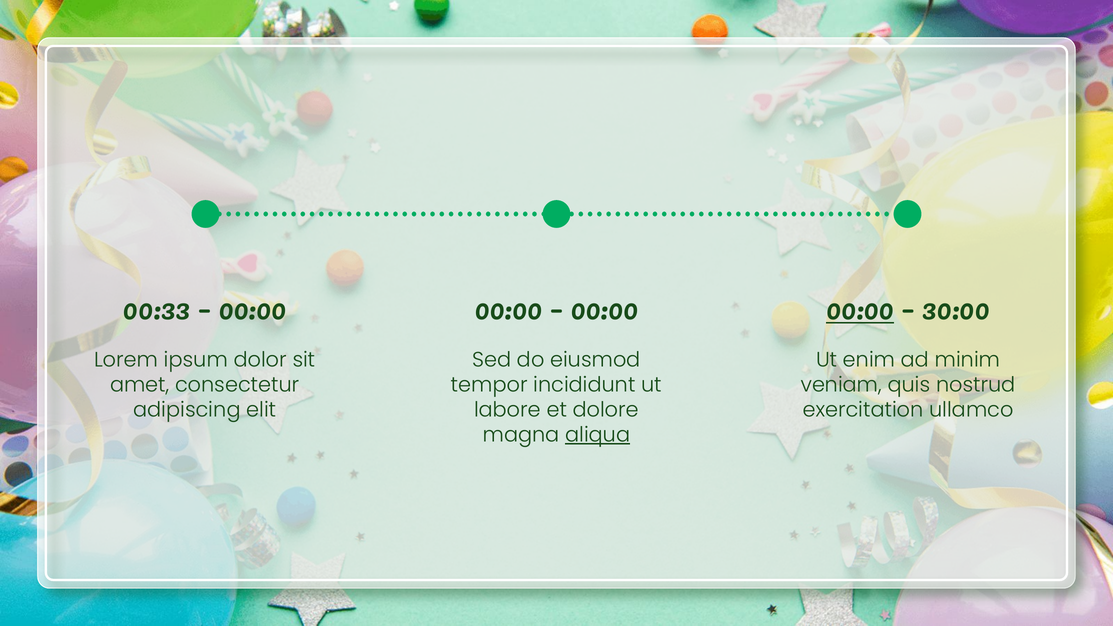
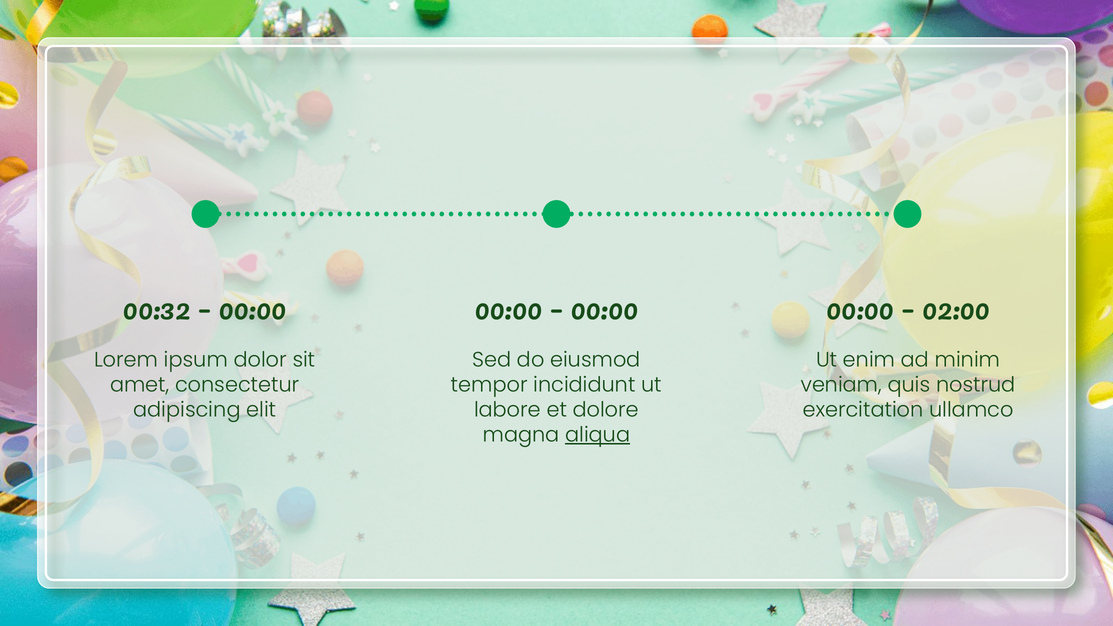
00:33: 00:33 -> 00:32
00:00 at (860, 311) underline: present -> none
30:00: 30:00 -> 02:00
